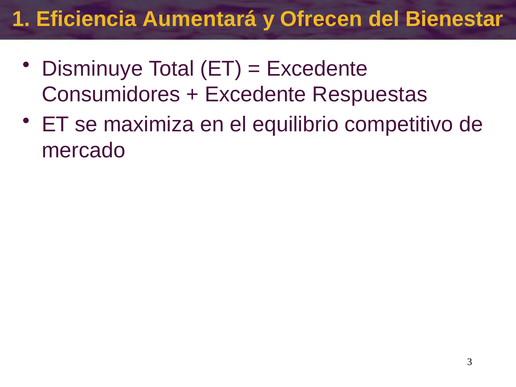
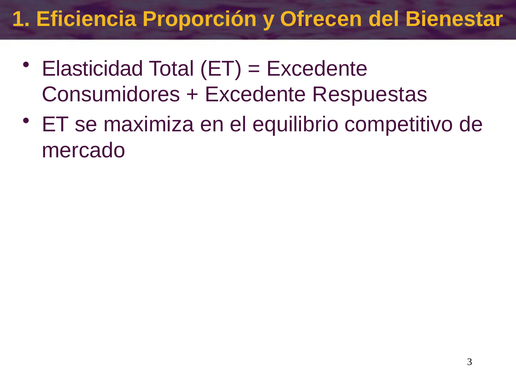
Aumentará: Aumentará -> Proporción
Disminuye: Disminuye -> Elasticidad
